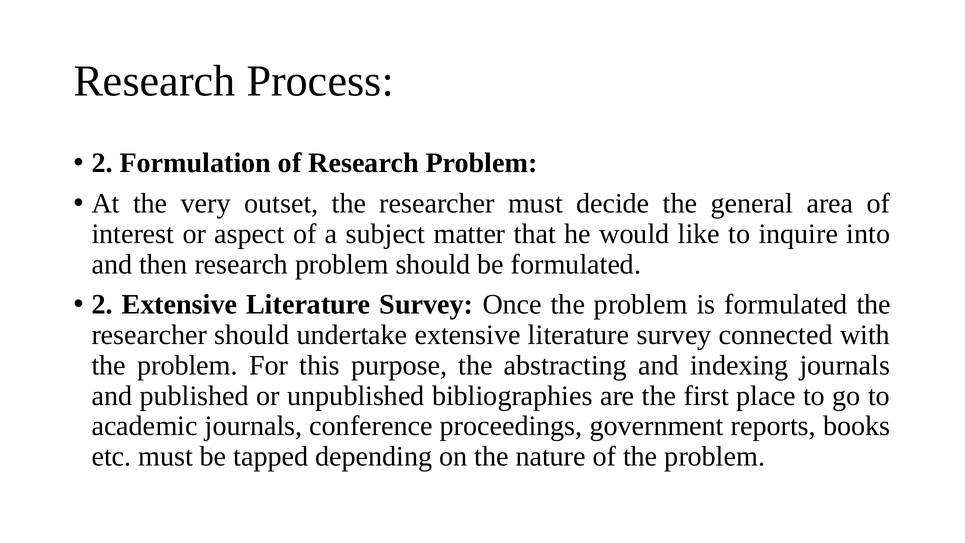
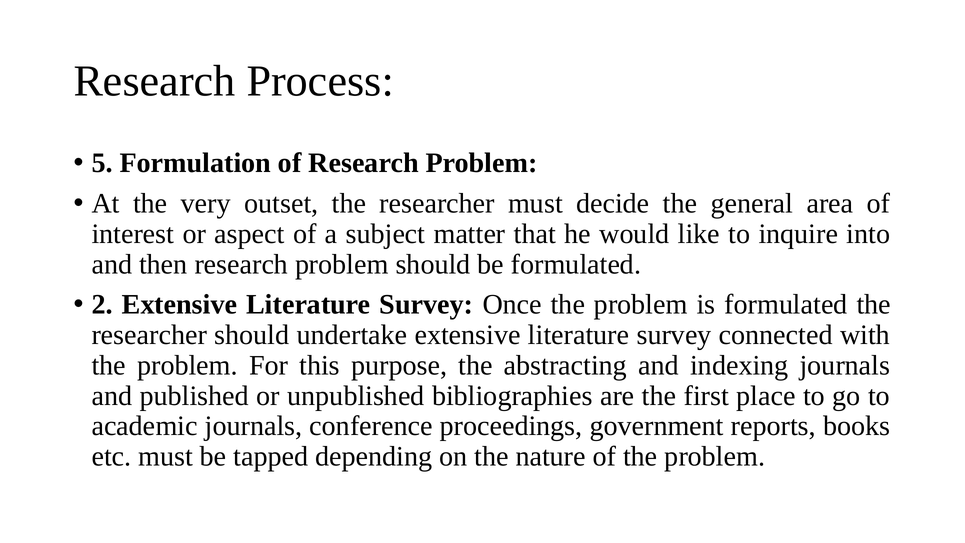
2 at (102, 163): 2 -> 5
